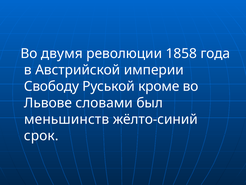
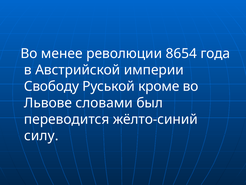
двумя: двумя -> менее
1858: 1858 -> 8654
меньшинств: меньшинств -> переводится
срок: срок -> силу
